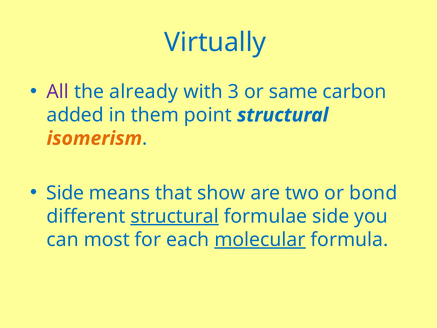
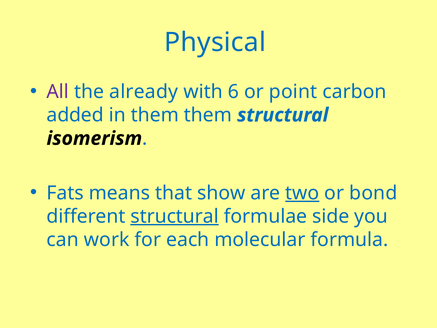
Virtually: Virtually -> Physical
3: 3 -> 6
same: same -> point
them point: point -> them
isomerism colour: orange -> black
Side at (65, 193): Side -> Fats
two underline: none -> present
most: most -> work
molecular underline: present -> none
